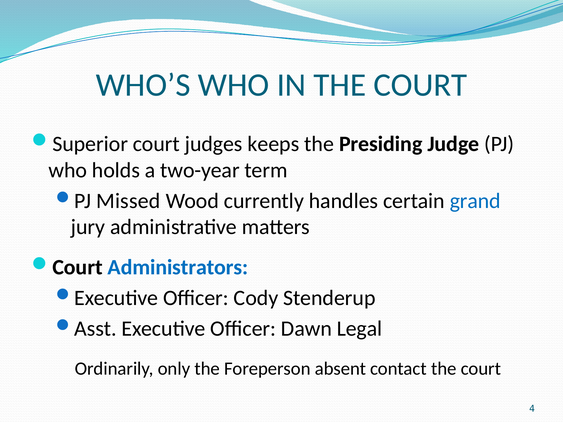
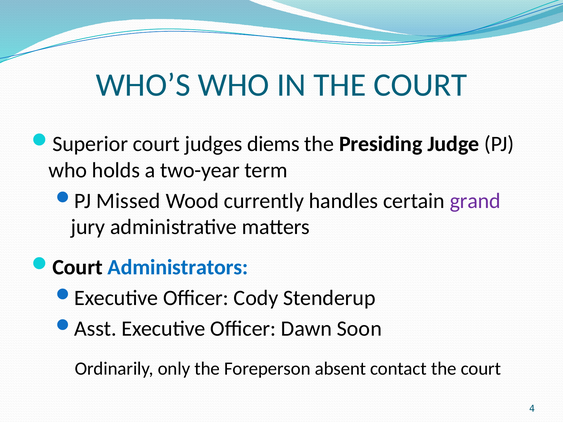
keeps: keeps -> diems
grand colour: blue -> purple
Legal: Legal -> Soon
